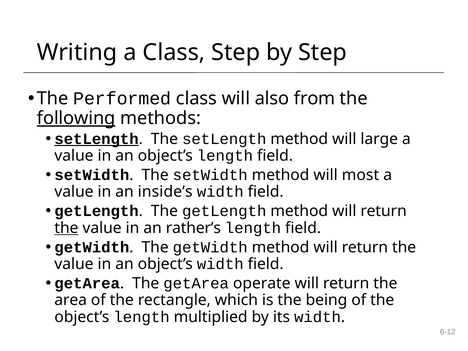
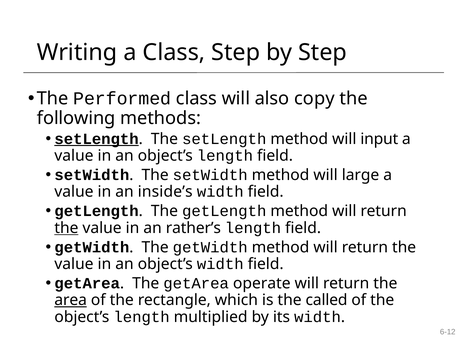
from: from -> copy
following underline: present -> none
large: large -> input
most: most -> large
area underline: none -> present
being: being -> called
